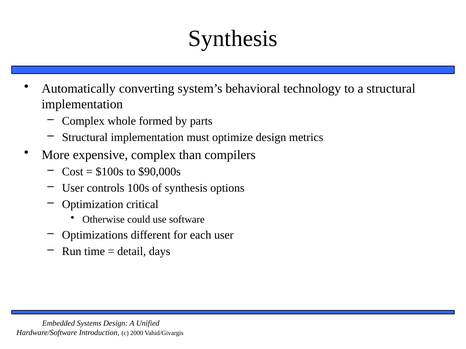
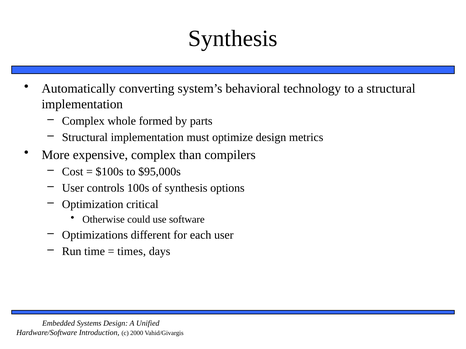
$90,000s: $90,000s -> $95,000s
detail: detail -> times
